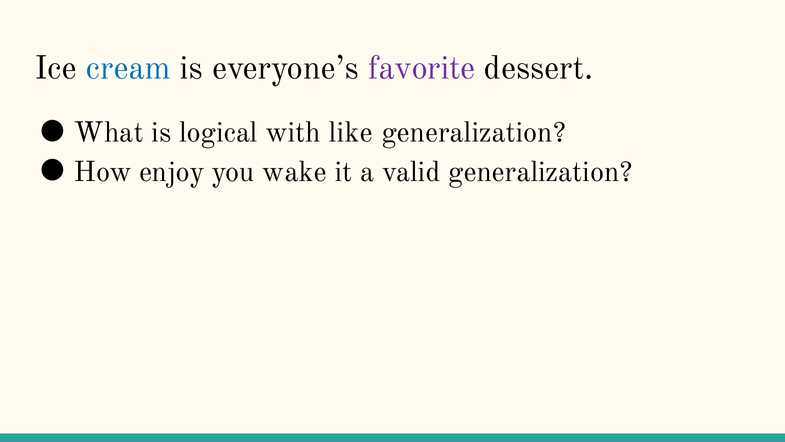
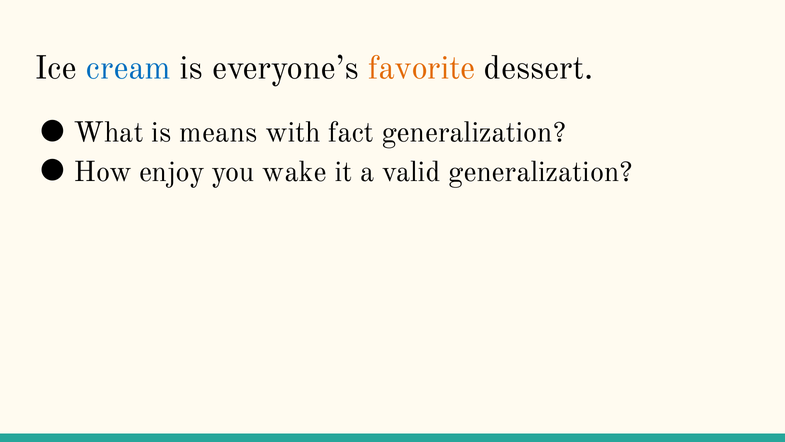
favorite colour: purple -> orange
logical: logical -> means
like: like -> fact
